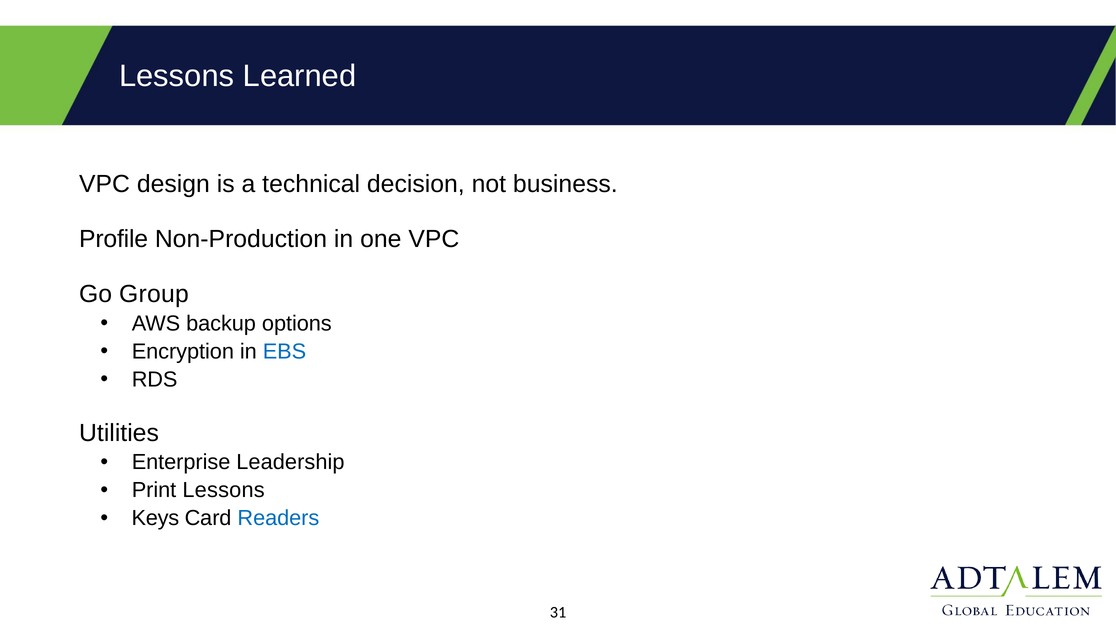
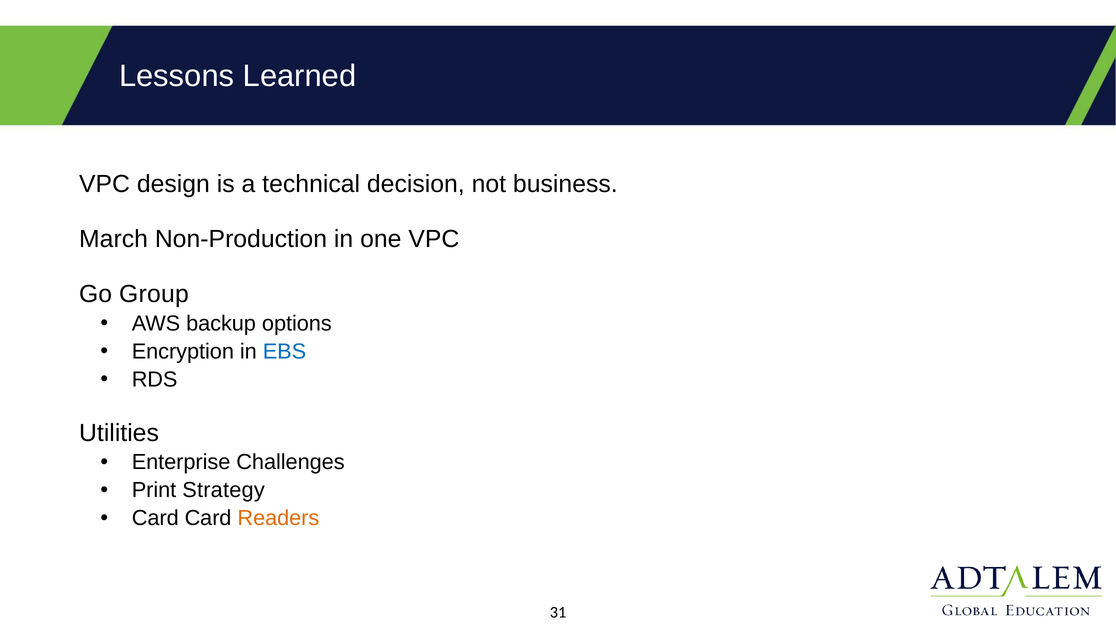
Profile: Profile -> March
Leadership: Leadership -> Challenges
Print Lessons: Lessons -> Strategy
Keys at (155, 518): Keys -> Card
Readers colour: blue -> orange
